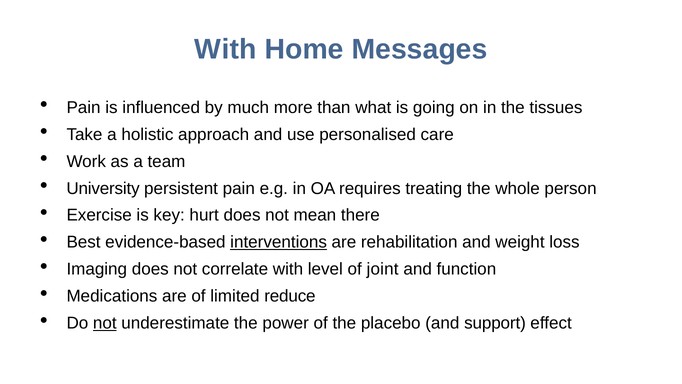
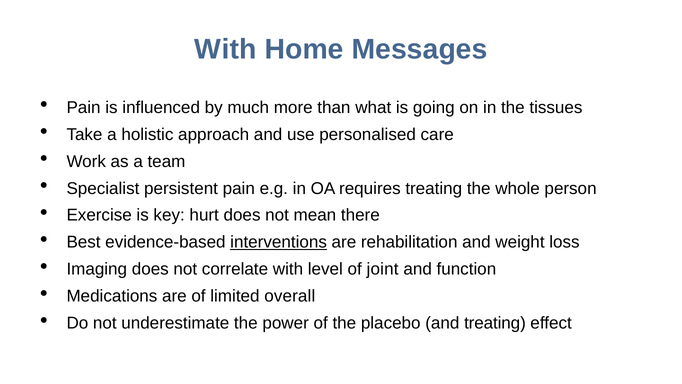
University: University -> Specialist
reduce: reduce -> overall
not at (105, 323) underline: present -> none
and support: support -> treating
